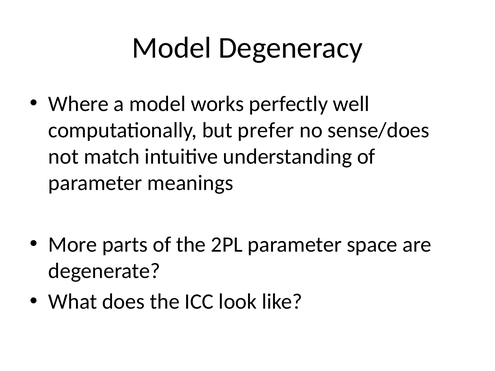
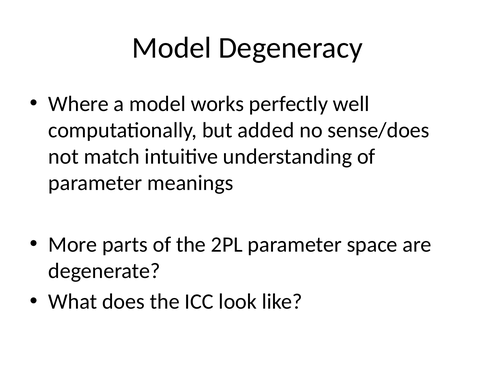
prefer: prefer -> added
